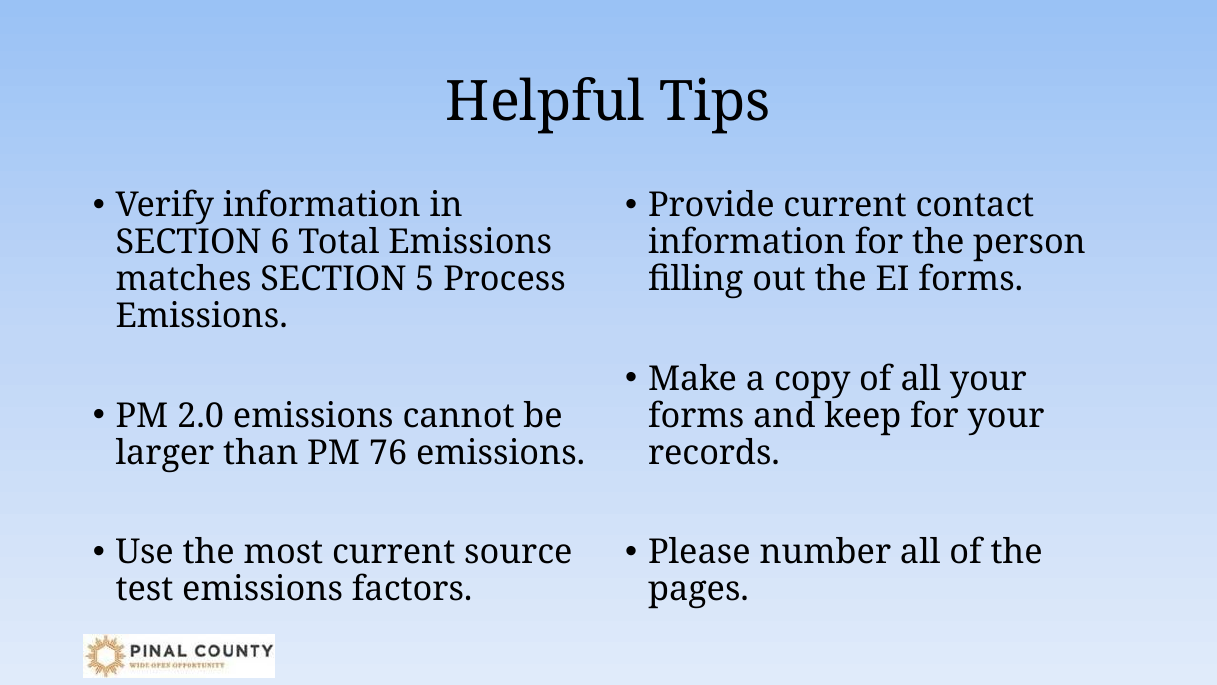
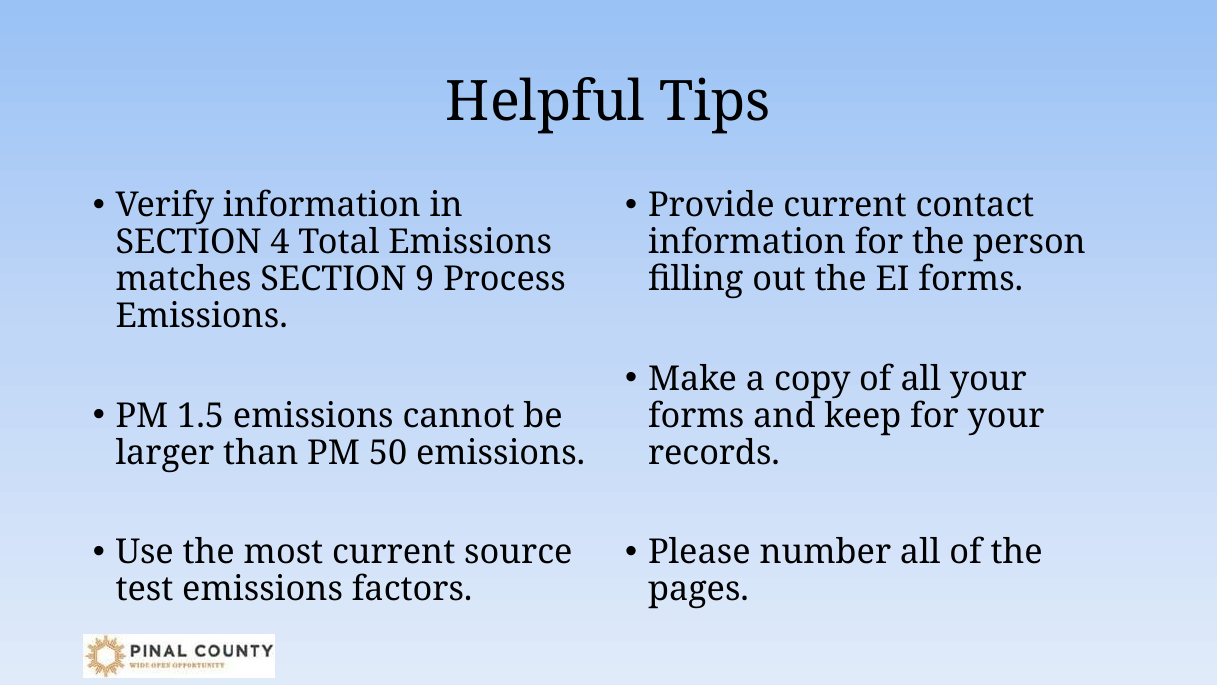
6: 6 -> 4
5: 5 -> 9
2.0: 2.0 -> 1.5
76: 76 -> 50
